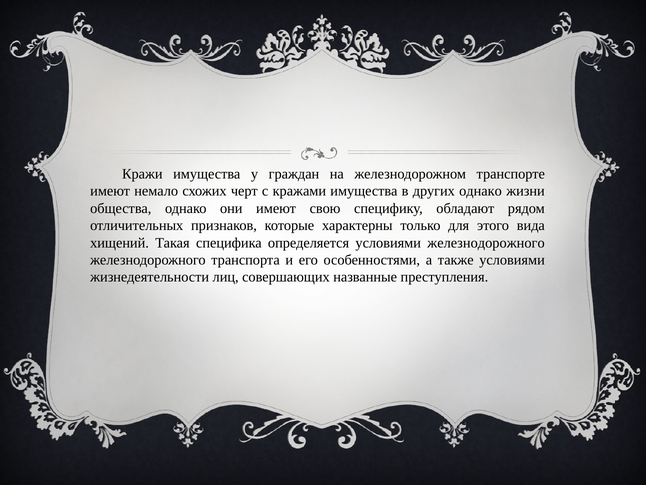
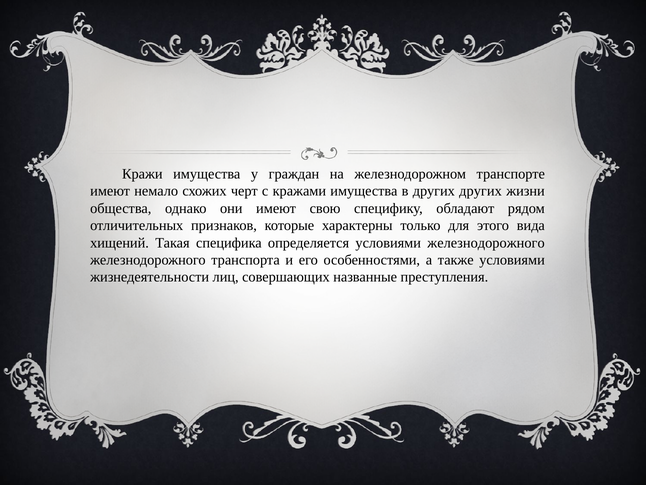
других однако: однако -> других
